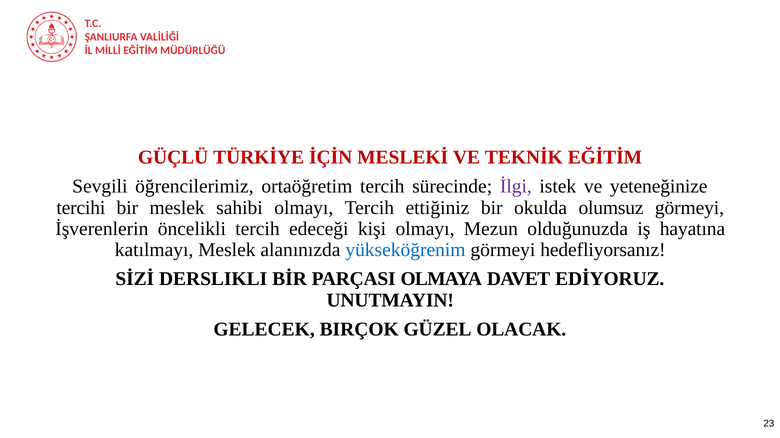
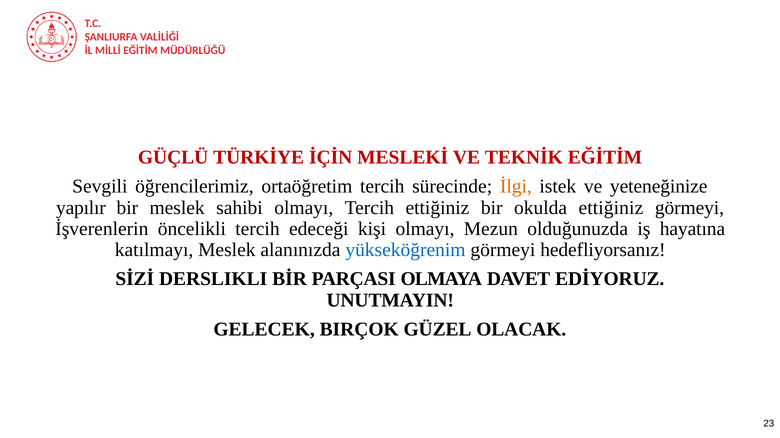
İlgi colour: purple -> orange
tercihi: tercihi -> yapılır
okulda olumsuz: olumsuz -> ettiğiniz
